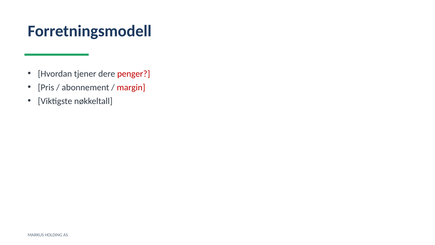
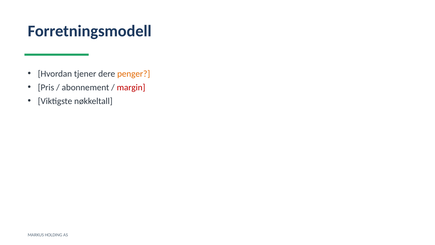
penger colour: red -> orange
